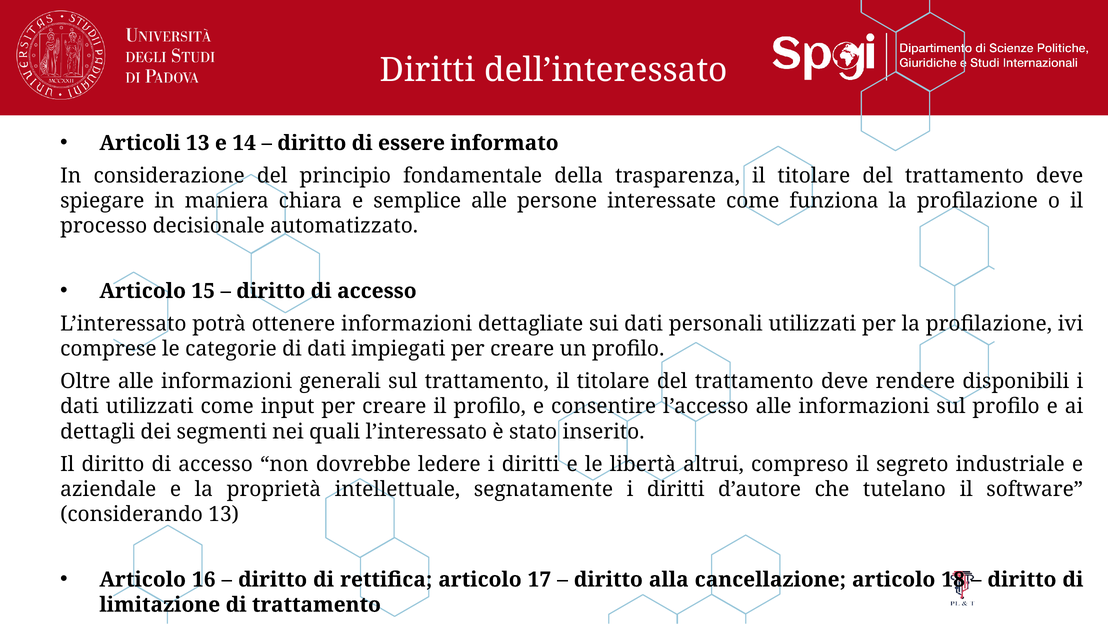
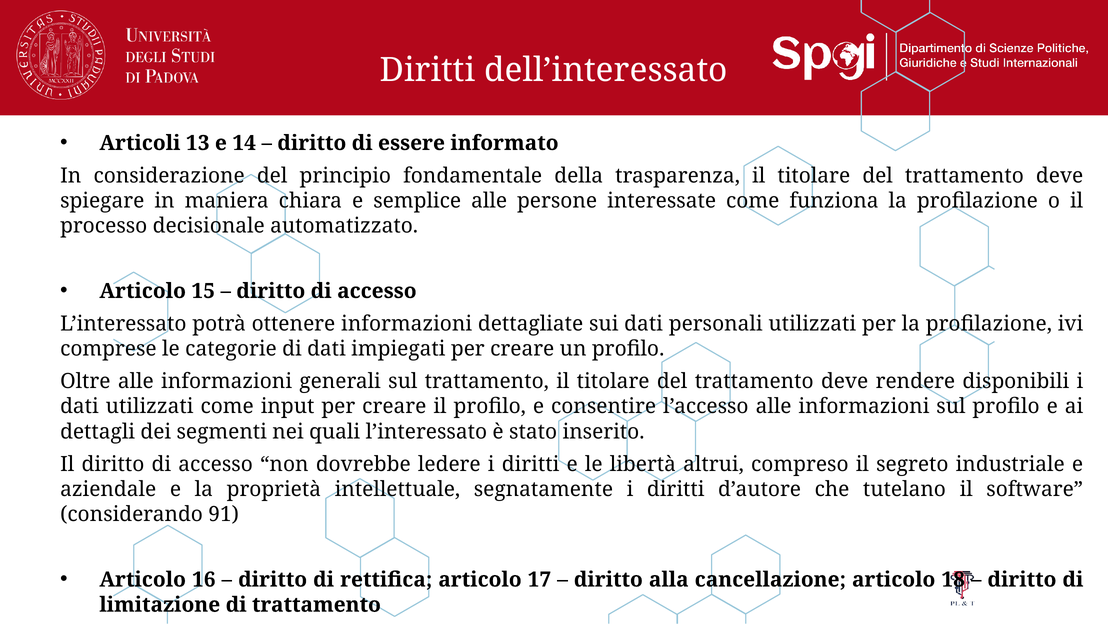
considerando 13: 13 -> 91
